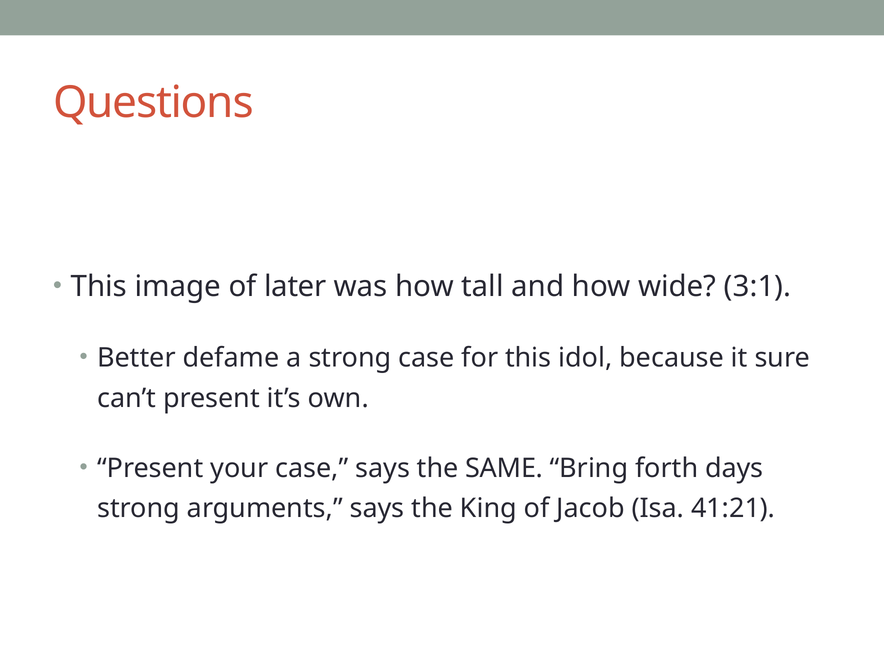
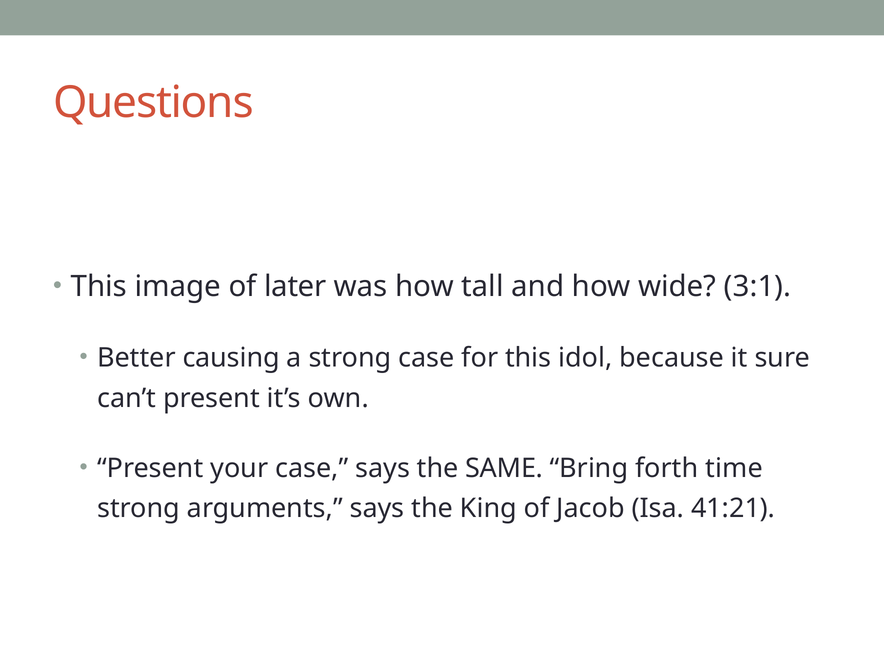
defame: defame -> causing
days: days -> time
